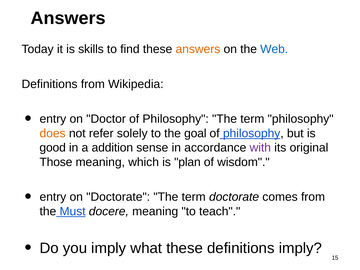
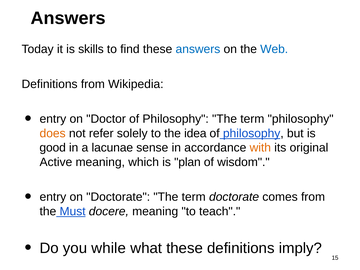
answers at (198, 49) colour: orange -> blue
goal: goal -> idea
addition: addition -> lacunae
with colour: purple -> orange
Those: Those -> Active
you imply: imply -> while
